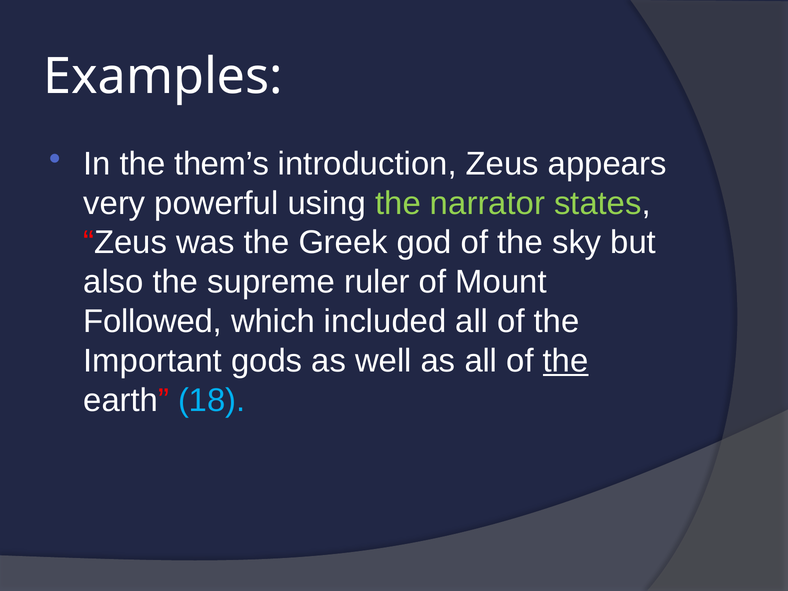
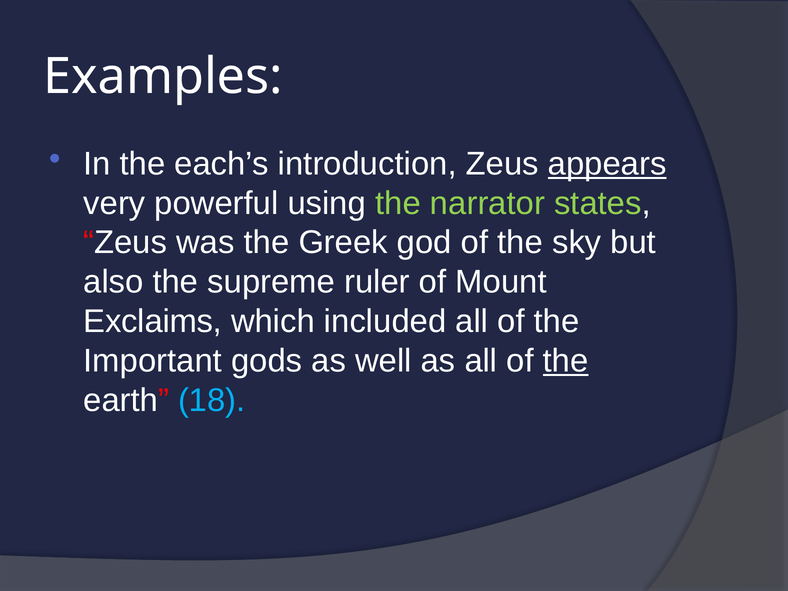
them’s: them’s -> each’s
appears underline: none -> present
Followed: Followed -> Exclaims
